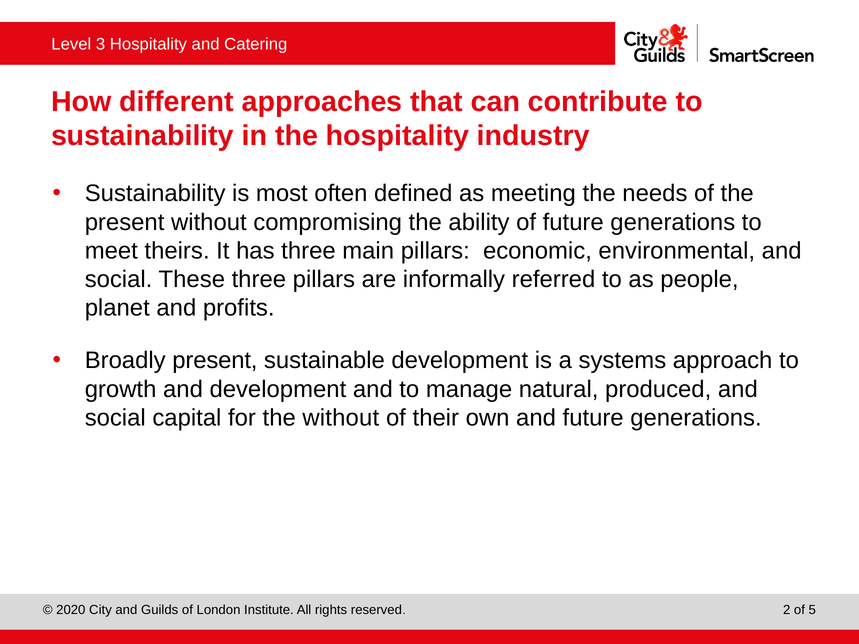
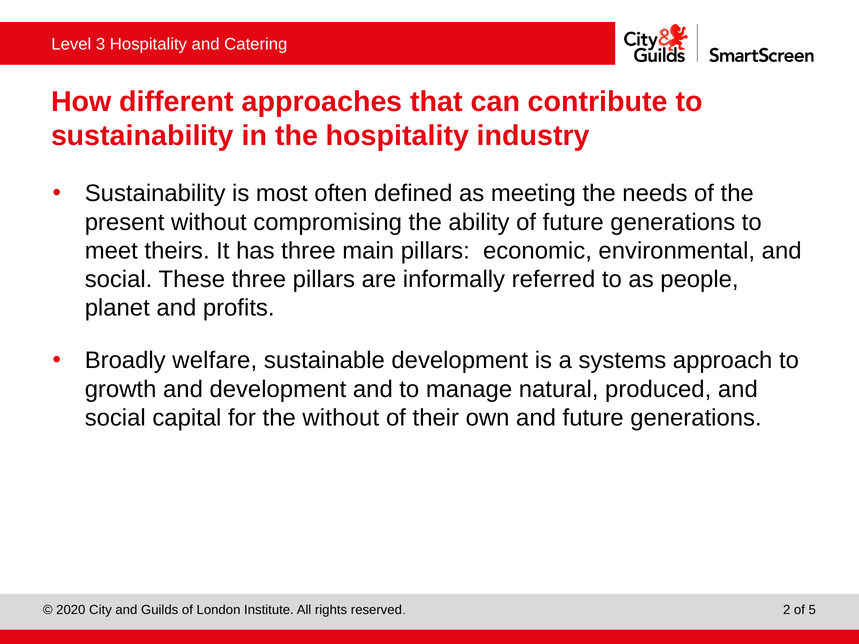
Broadly present: present -> welfare
